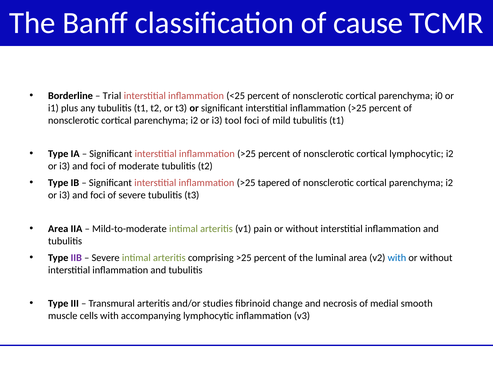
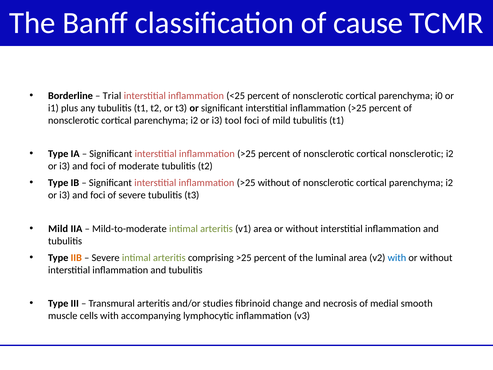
cortical lymphocytic: lymphocytic -> nonsclerotic
>25 tapered: tapered -> without
Area at (58, 228): Area -> Mild
v1 pain: pain -> area
IIB colour: purple -> orange
